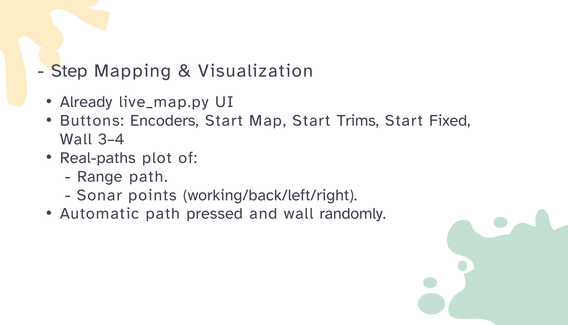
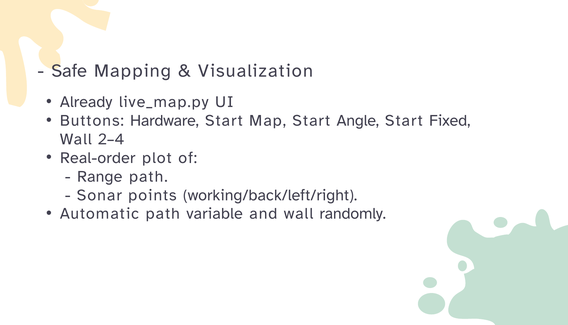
Step: Step -> Safe
Encoders: Encoders -> Hardware
Trims: Trims -> Angle
3–4: 3–4 -> 2–4
Real-paths: Real-paths -> Real-order
pressed: pressed -> variable
